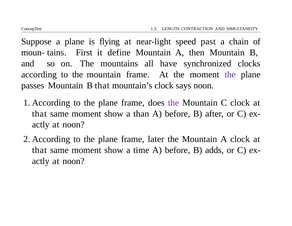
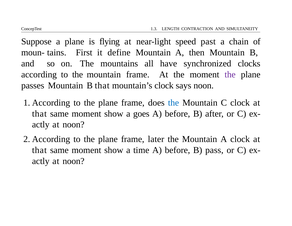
the at (173, 102) colour: purple -> blue
than: than -> goes
adds: adds -> pass
